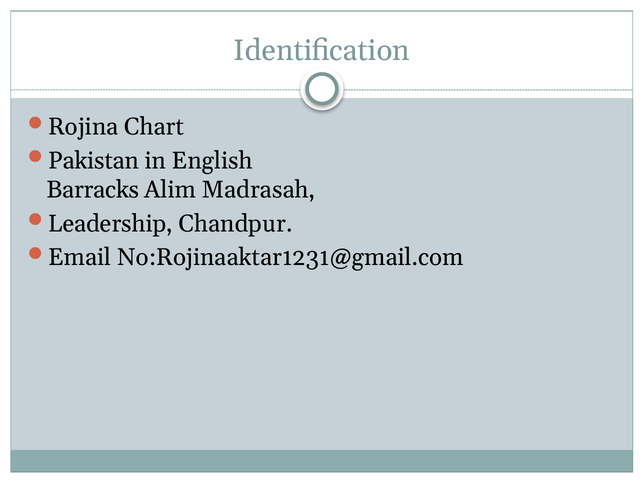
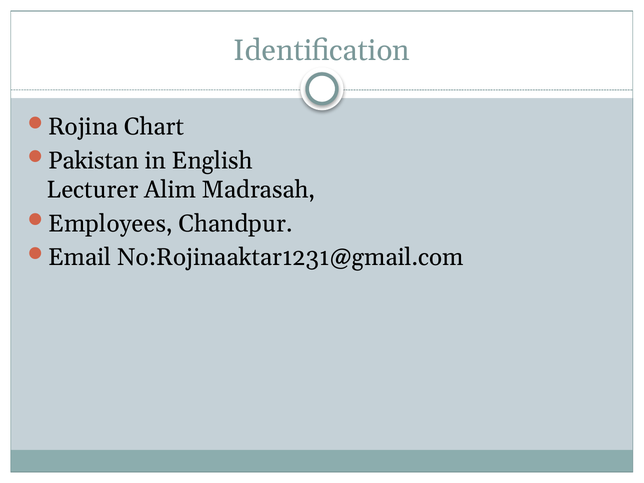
Barracks: Barracks -> Lecturer
Leadership: Leadership -> Employees
